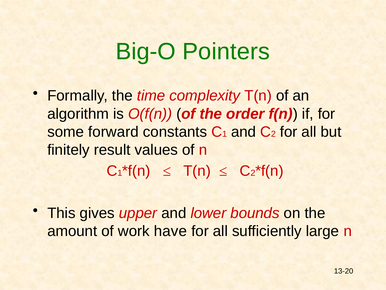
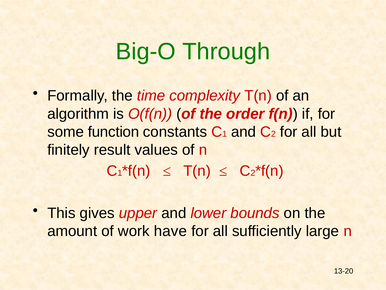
Pointers: Pointers -> Through
forward: forward -> function
